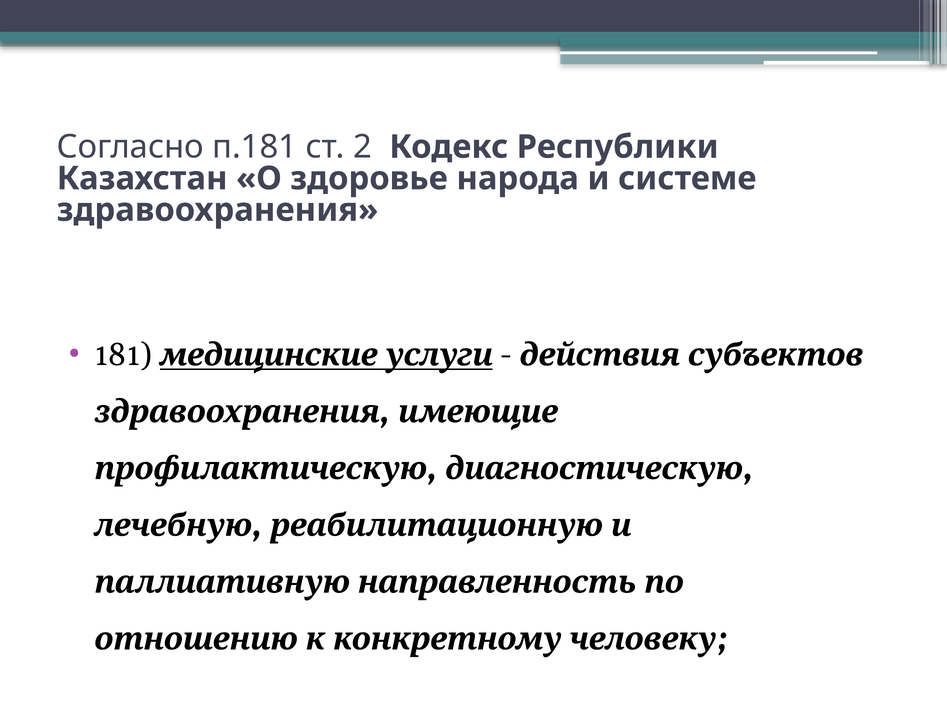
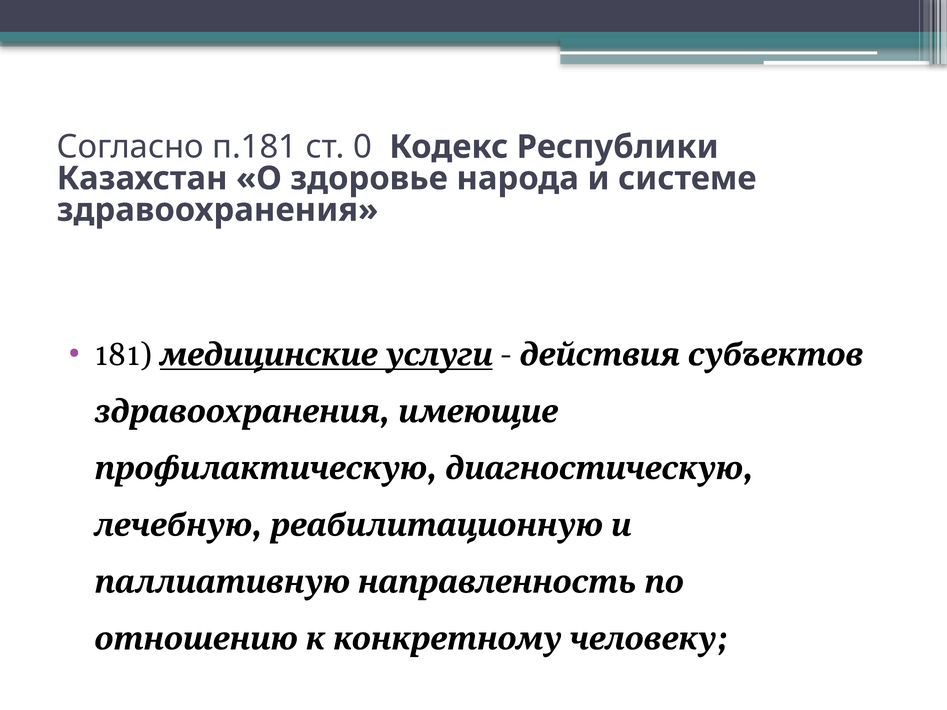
2: 2 -> 0
